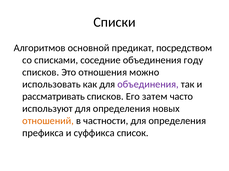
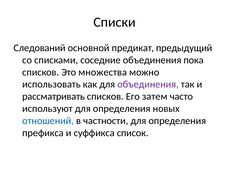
Алгоритмов: Алгоритмов -> Следований
посредством: посредством -> предыдущий
году: году -> пока
отношения: отношения -> множества
отношений colour: orange -> blue
